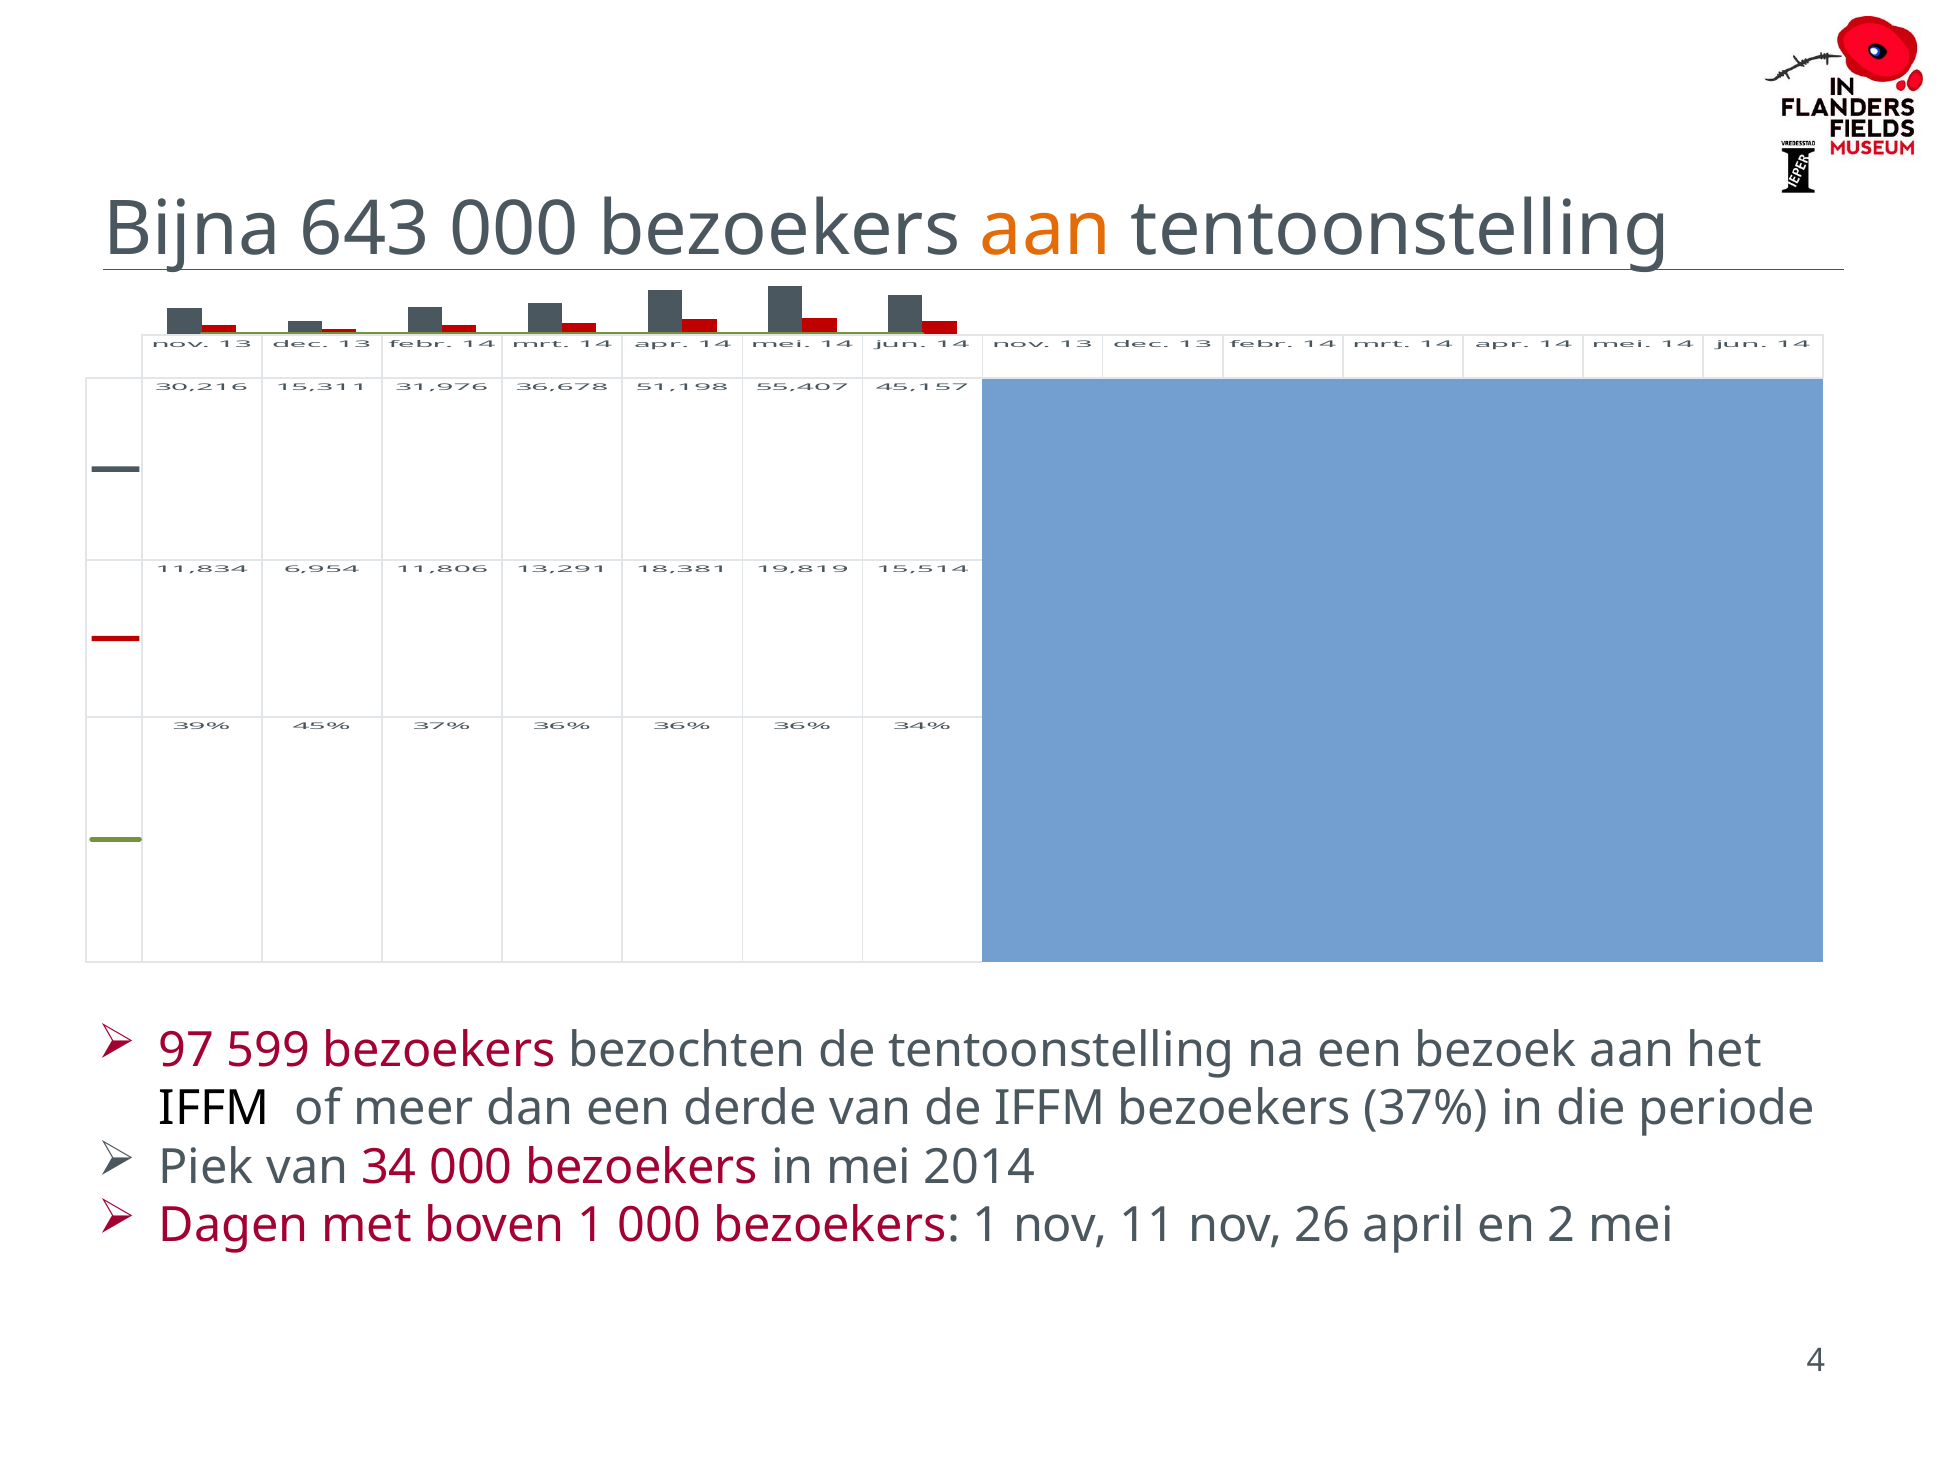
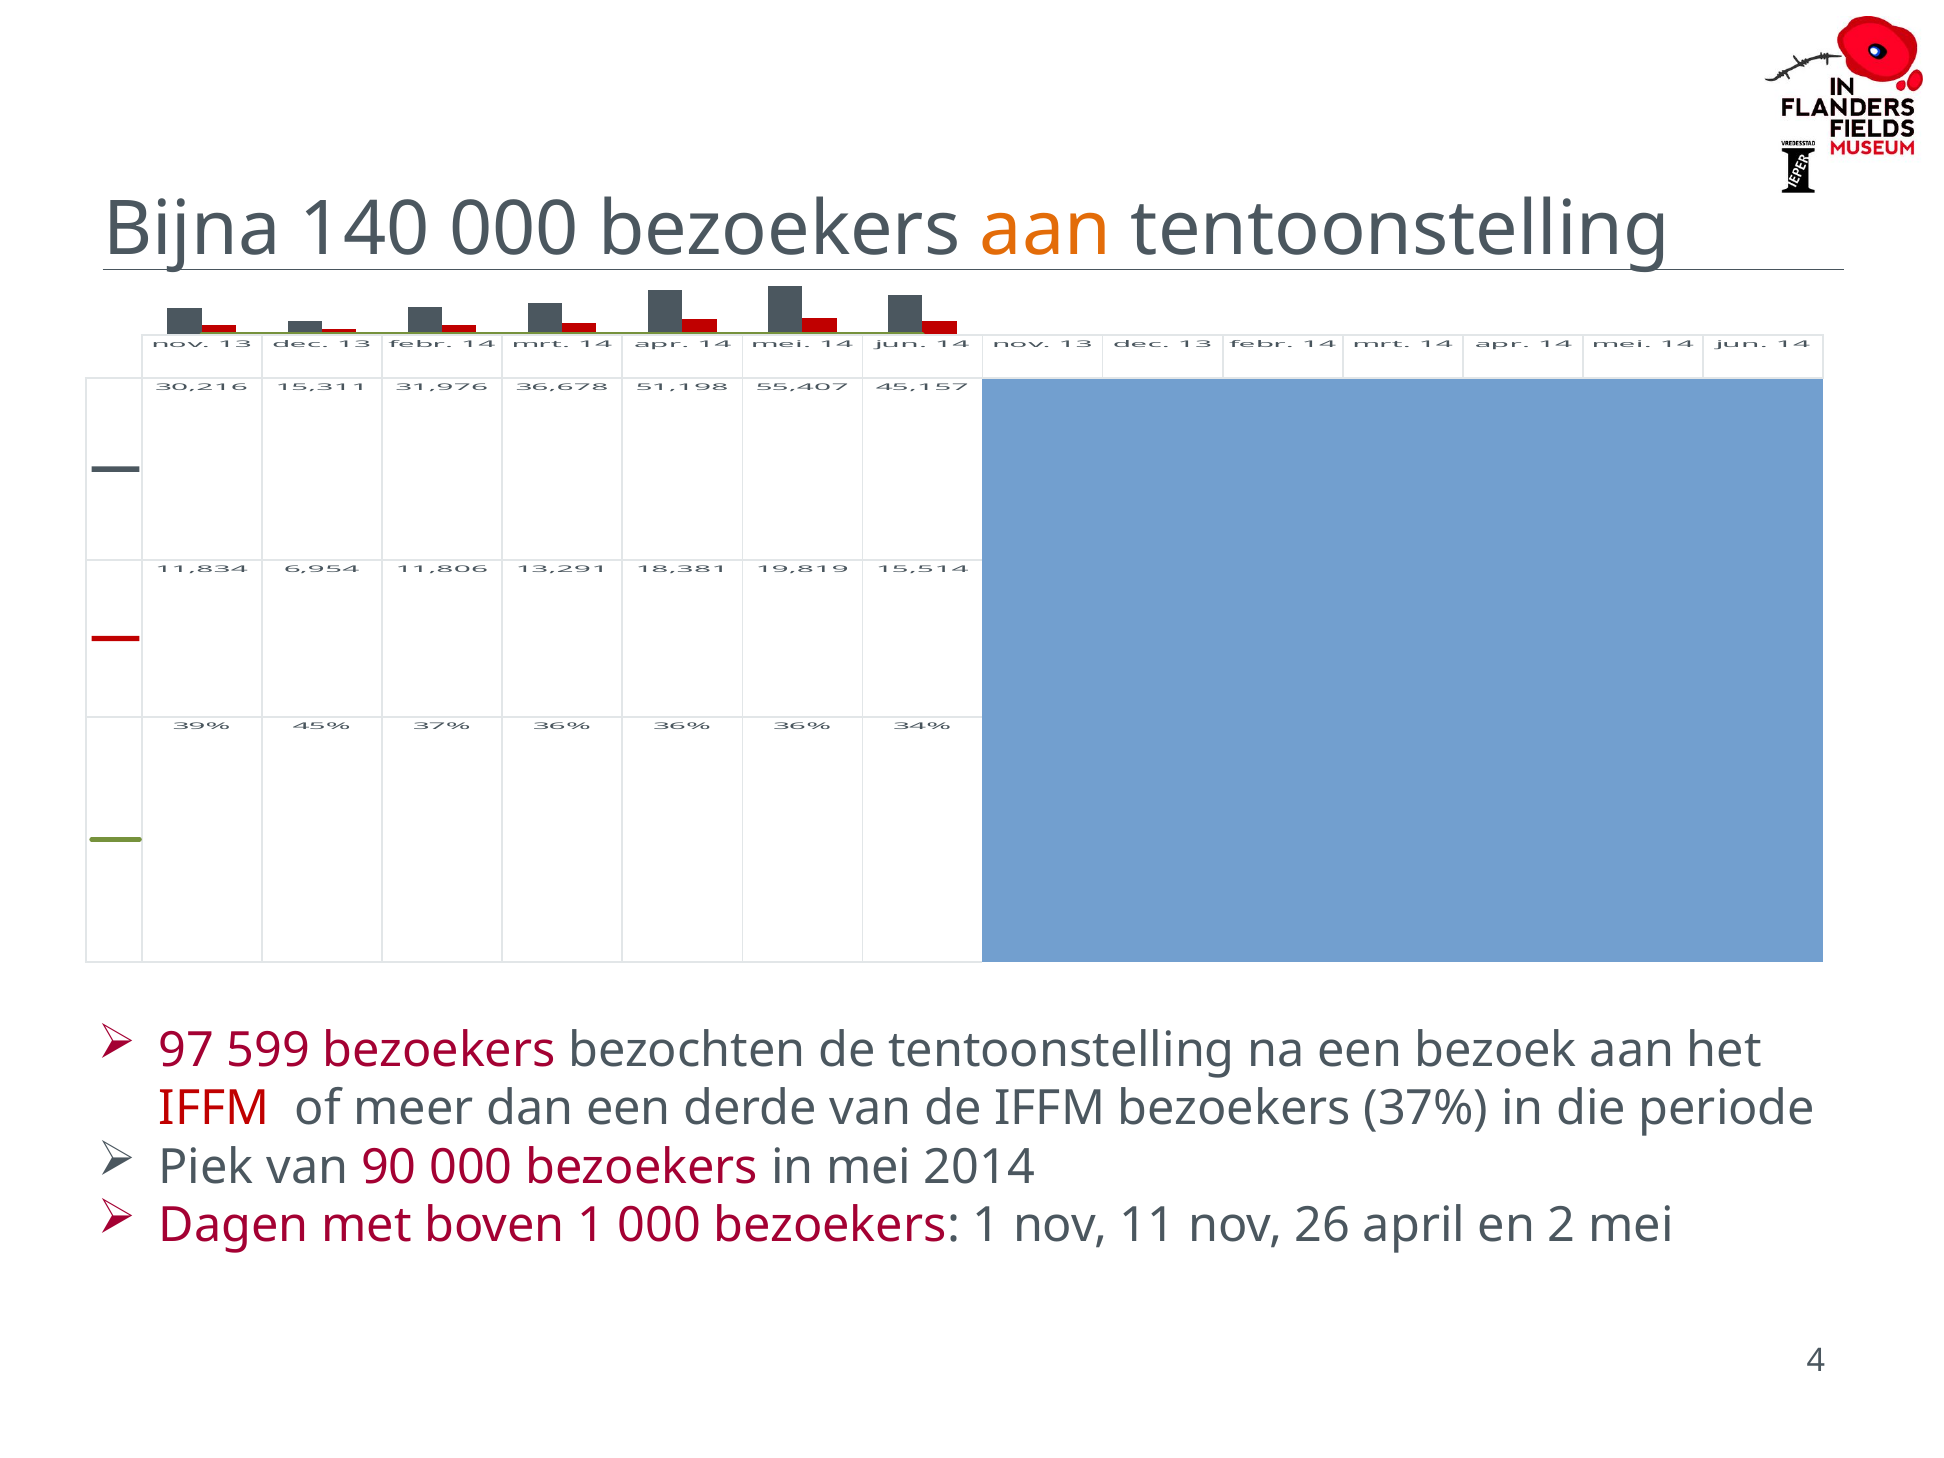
643: 643 -> 140
IFFM at (214, 1109) colour: black -> red
34: 34 -> 90
